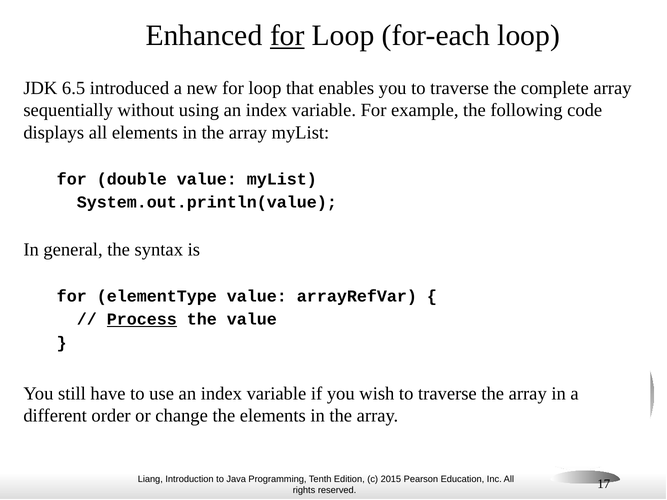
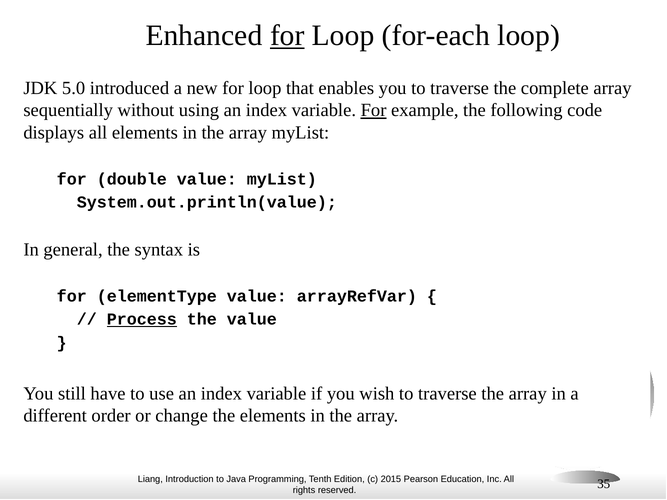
6.5: 6.5 -> 5.0
For at (374, 110) underline: none -> present
17: 17 -> 35
